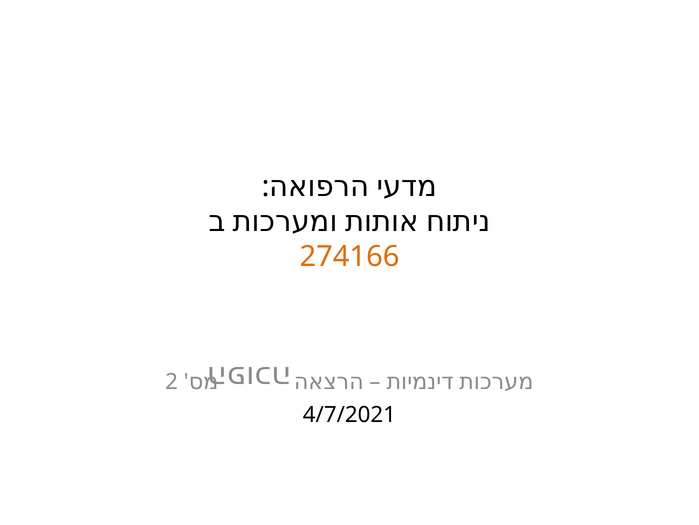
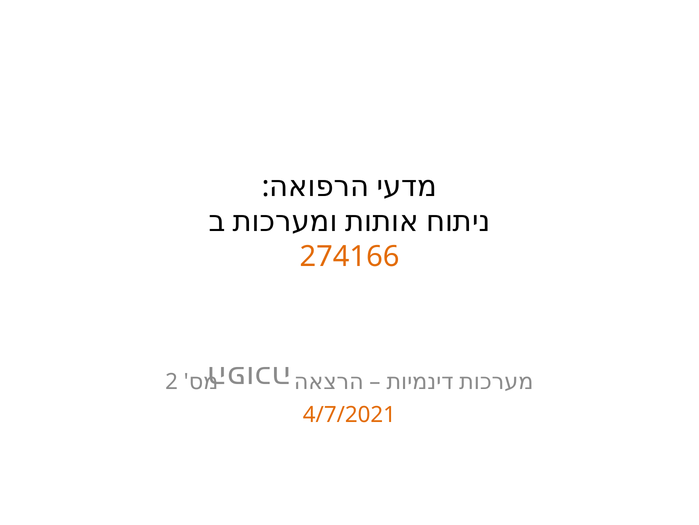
4/7/2021 colour: black -> orange
